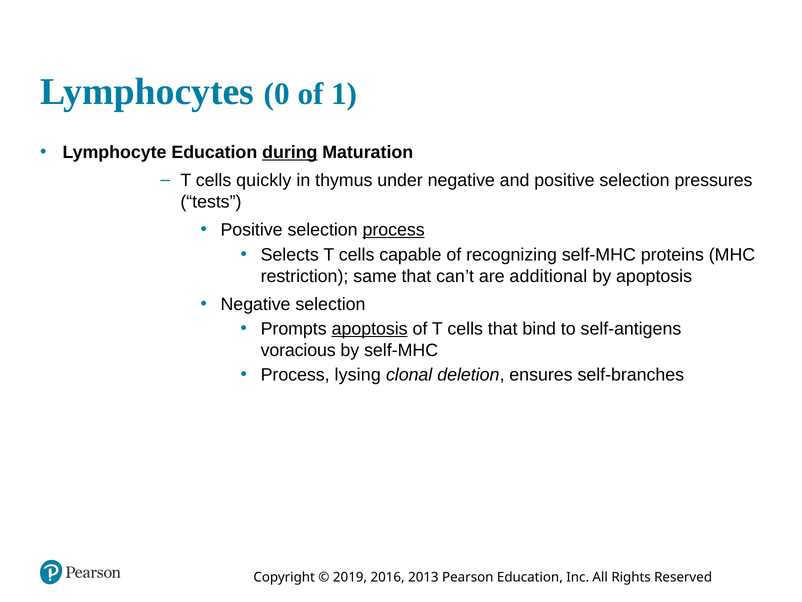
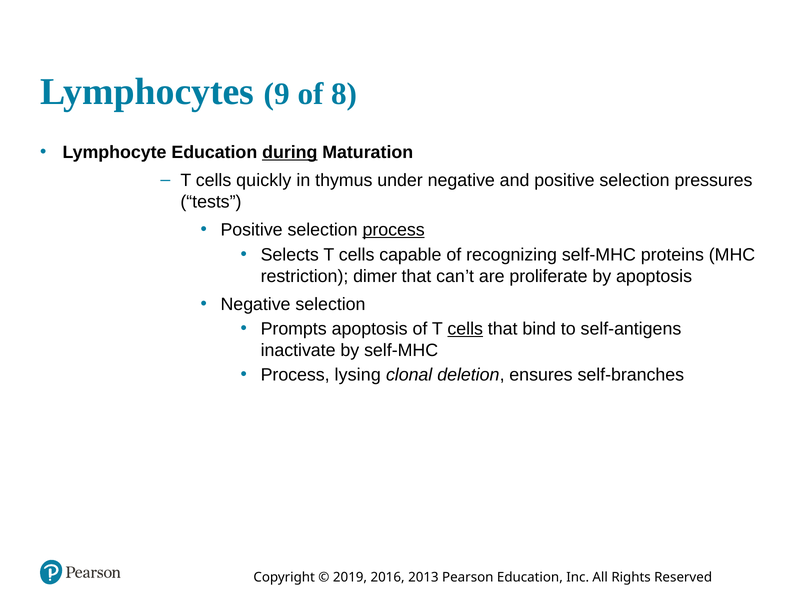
0: 0 -> 9
1: 1 -> 8
same: same -> dimer
additional: additional -> proliferate
apoptosis at (370, 329) underline: present -> none
cells at (465, 329) underline: none -> present
voracious: voracious -> inactivate
